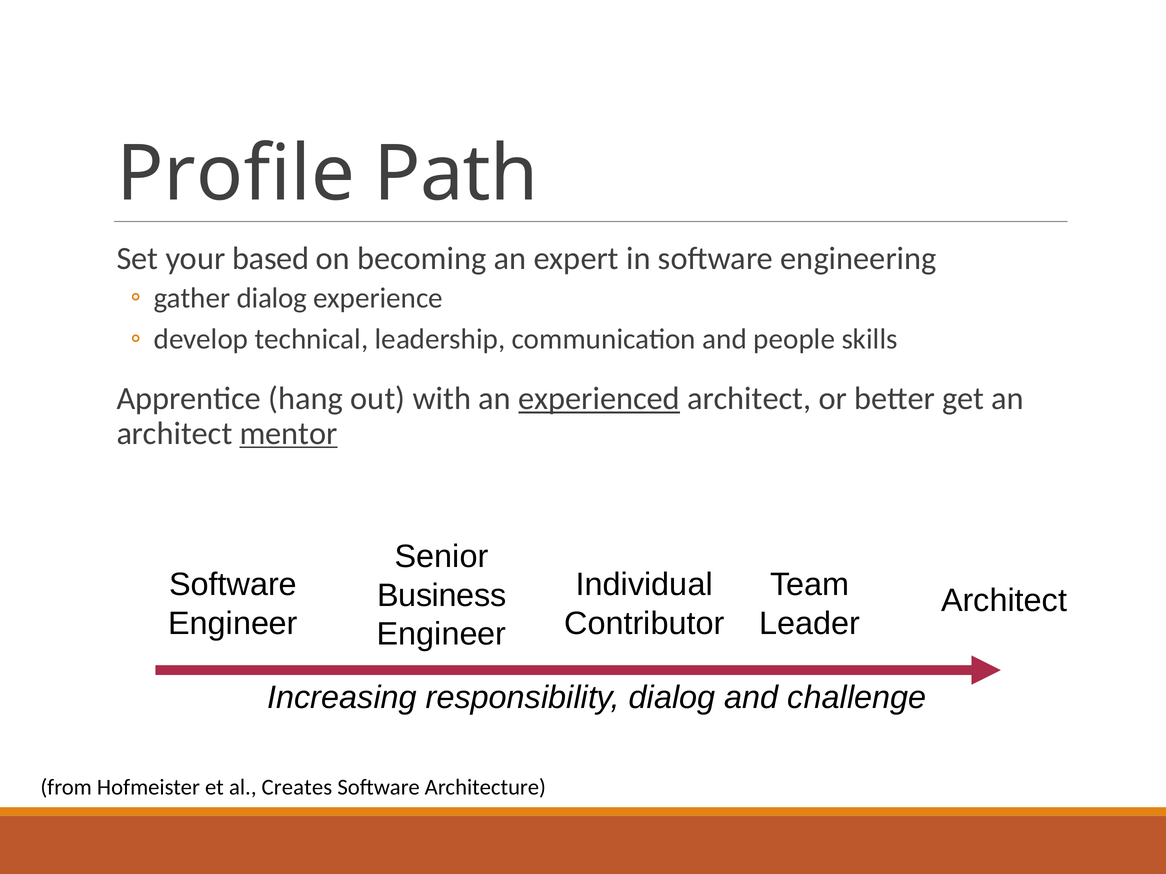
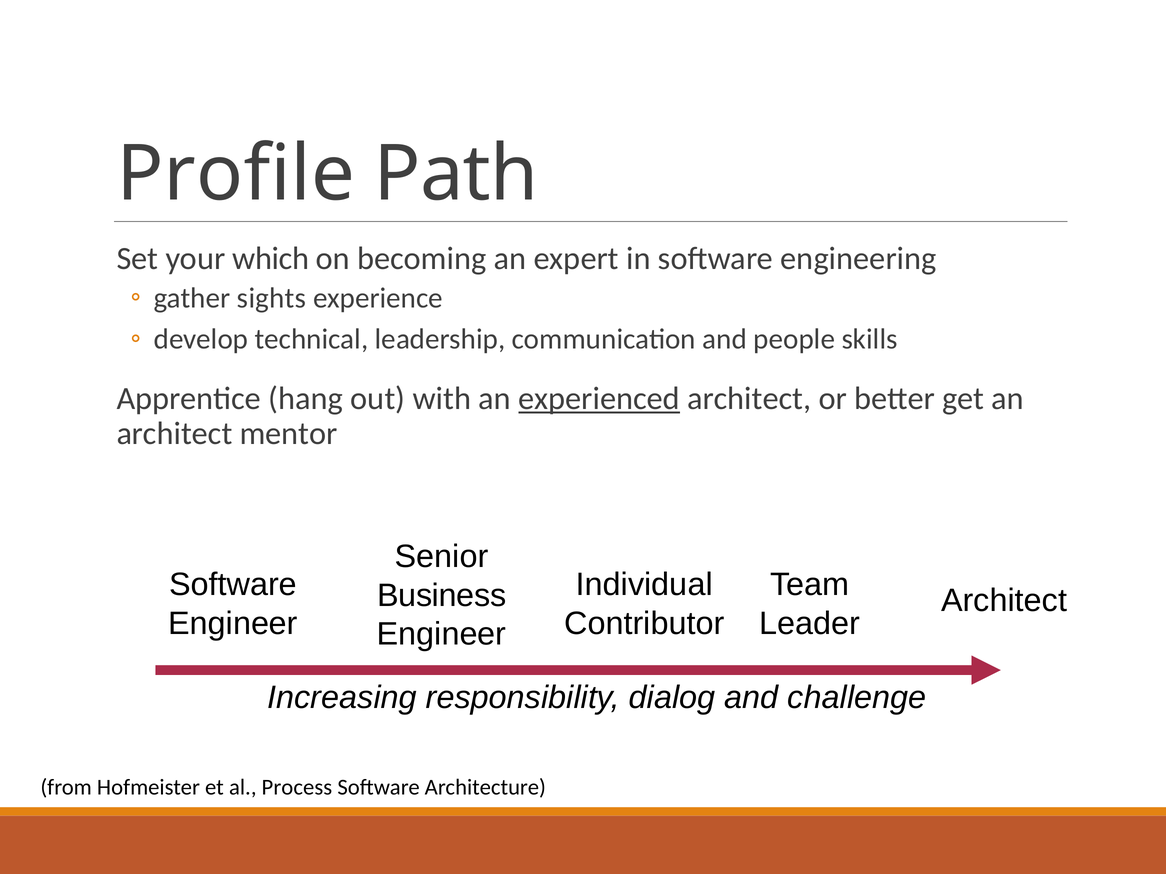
based: based -> which
gather dialog: dialog -> sights
mentor underline: present -> none
Creates: Creates -> Process
